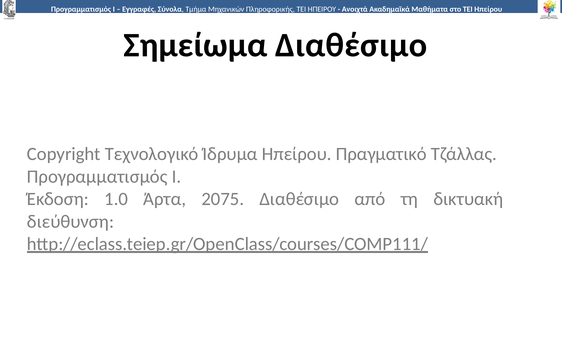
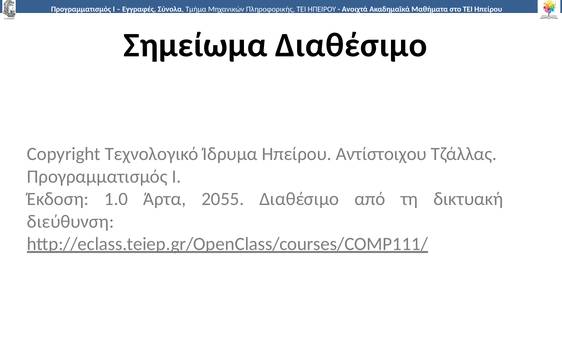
Πραγματικό: Πραγματικό -> Αντίστοιχου
2075: 2075 -> 2055
